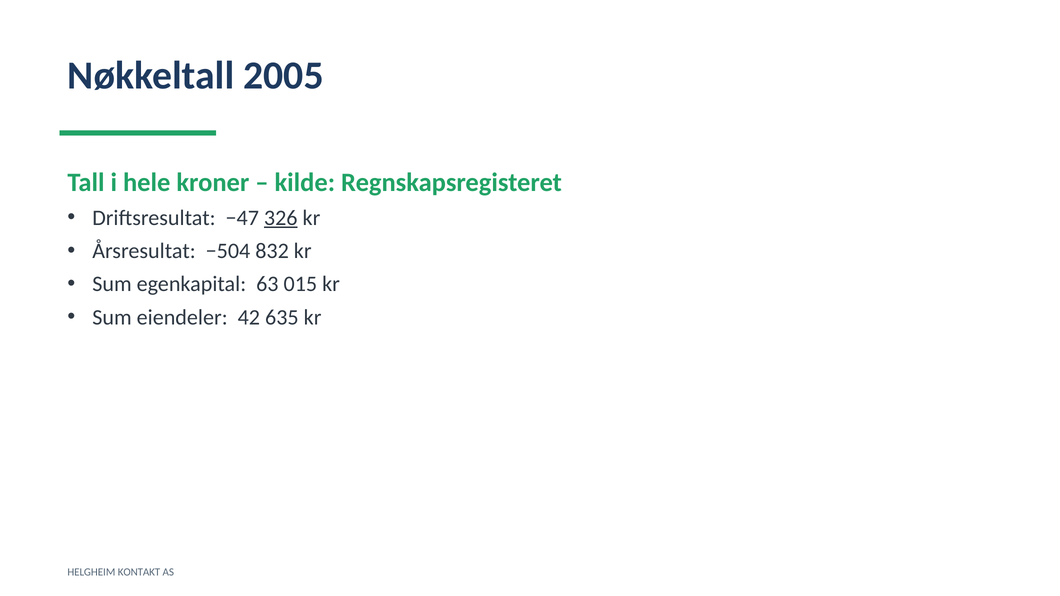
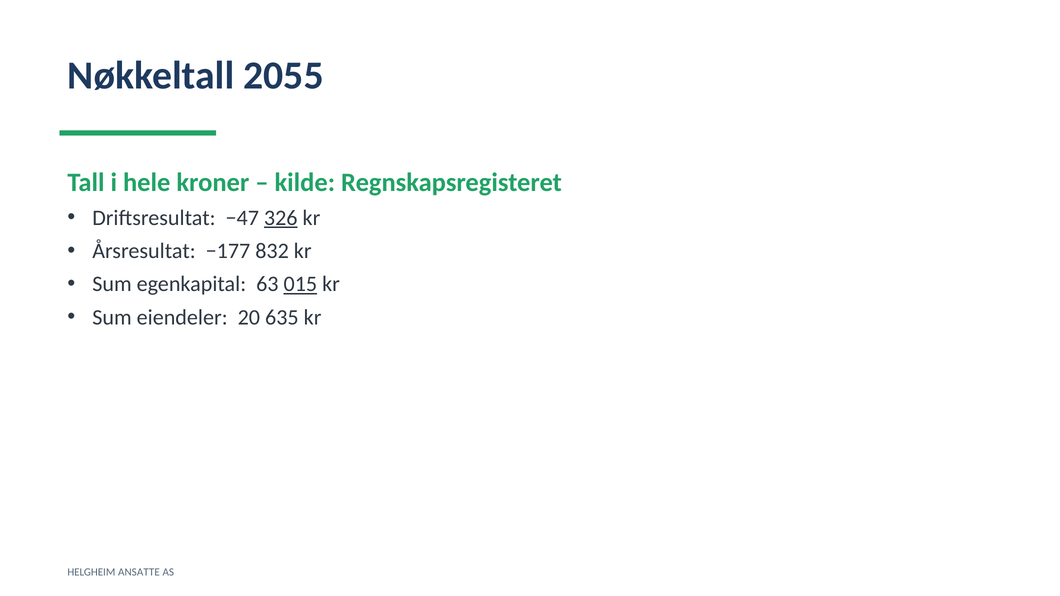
2005: 2005 -> 2055
−504: −504 -> −177
015 underline: none -> present
42: 42 -> 20
KONTAKT: KONTAKT -> ANSATTE
